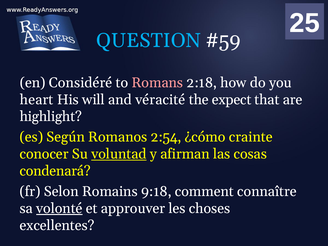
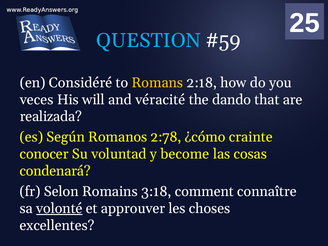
Romans colour: pink -> yellow
heart: heart -> veces
expect: expect -> dando
highlight: highlight -> realizada
2:54: 2:54 -> 2:78
voluntad underline: present -> none
afirman: afirman -> become
9:18: 9:18 -> 3:18
